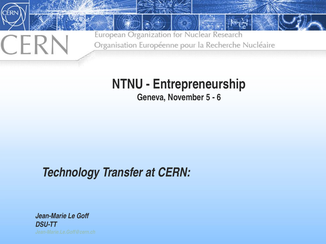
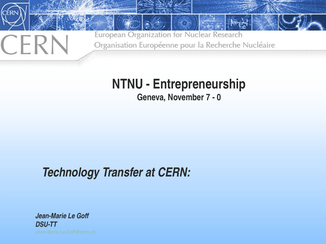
5: 5 -> 7
6: 6 -> 0
